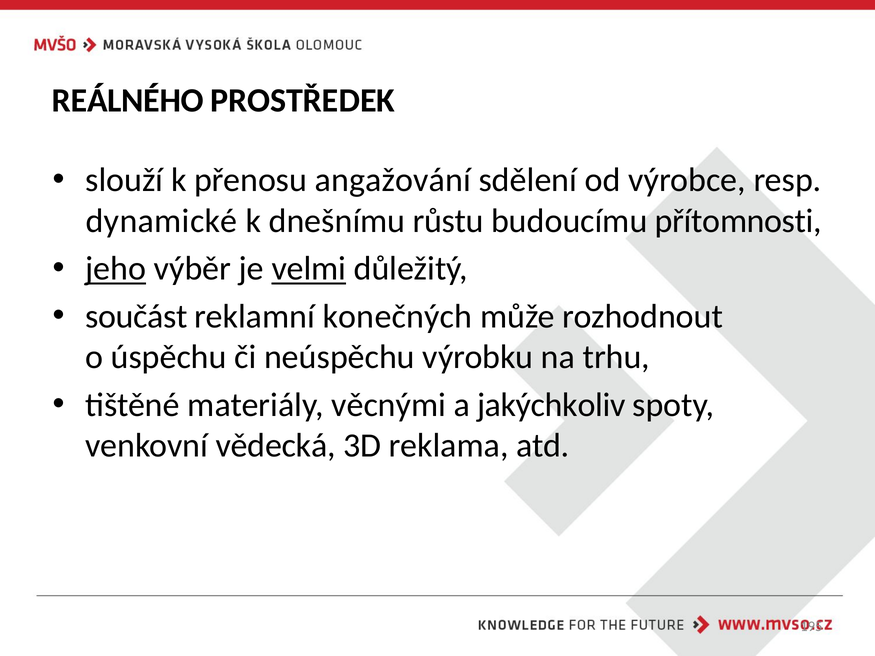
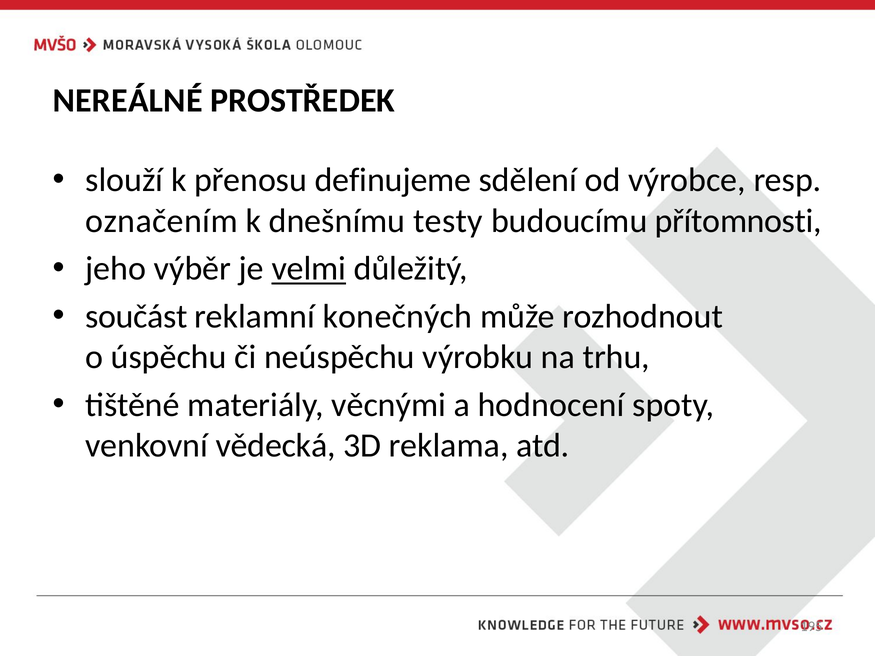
REÁLNÉHO: REÁLNÉHO -> NEREÁLNÉ
angažování: angažování -> definujeme
dynamické: dynamické -> označením
růstu: růstu -> testy
jeho underline: present -> none
jakýchkoliv: jakýchkoliv -> hodnocení
